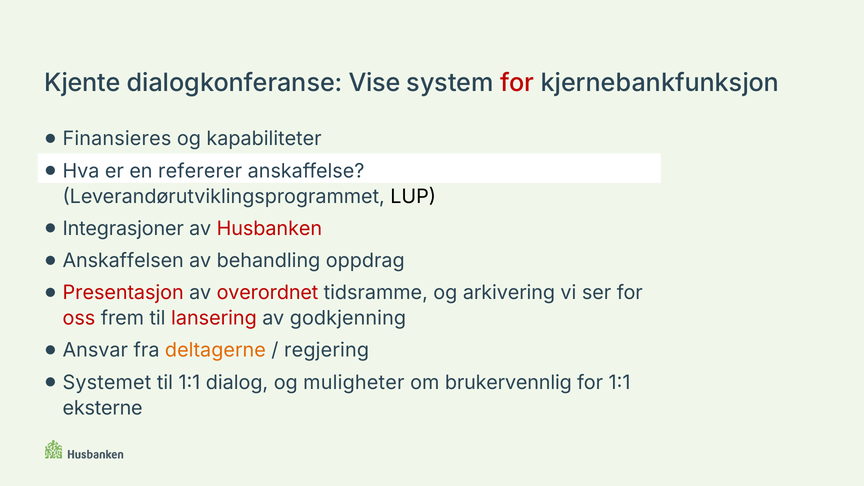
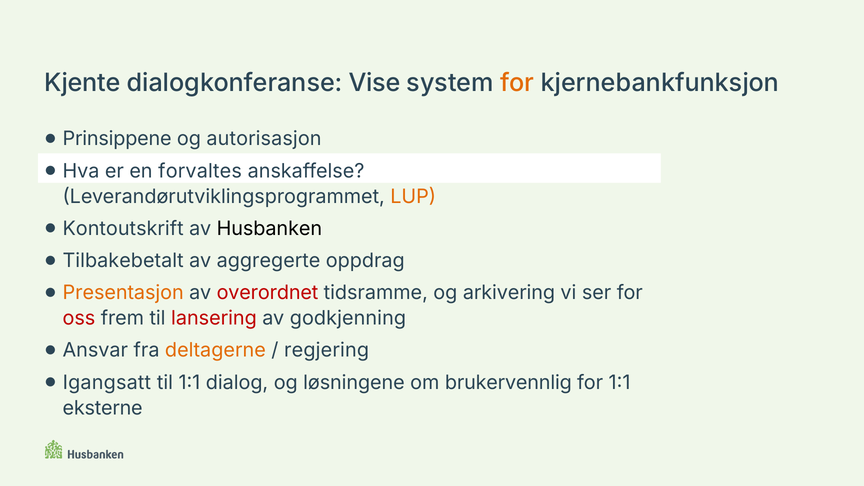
for at (517, 83) colour: red -> orange
Finansieres: Finansieres -> Prinsippene
kapabiliteter: kapabiliteter -> autorisasjon
refererer: refererer -> forvaltes
LUP colour: black -> orange
Integrasjoner: Integrasjoner -> Kontoutskrift
Husbanken colour: red -> black
Anskaffelsen: Anskaffelsen -> Tilbakebetalt
behandling: behandling -> aggregerte
Presentasjon colour: red -> orange
Systemet: Systemet -> Igangsatt
muligheter: muligheter -> løsningene
